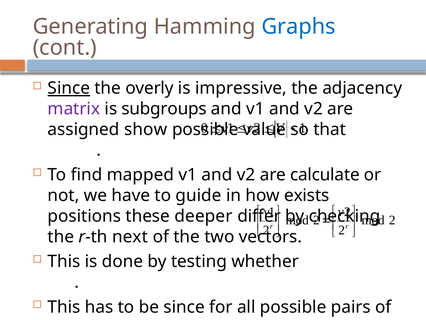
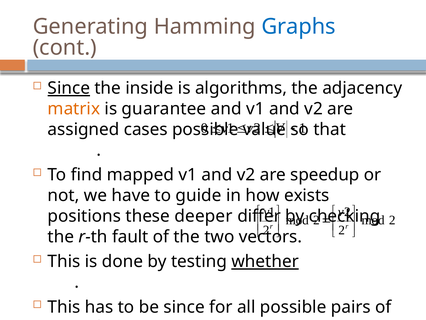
overly: overly -> inside
impressive: impressive -> algorithms
matrix colour: purple -> orange
subgroups: subgroups -> guarantee
show: show -> cases
calculate: calculate -> speedup
next: next -> fault
whether underline: none -> present
